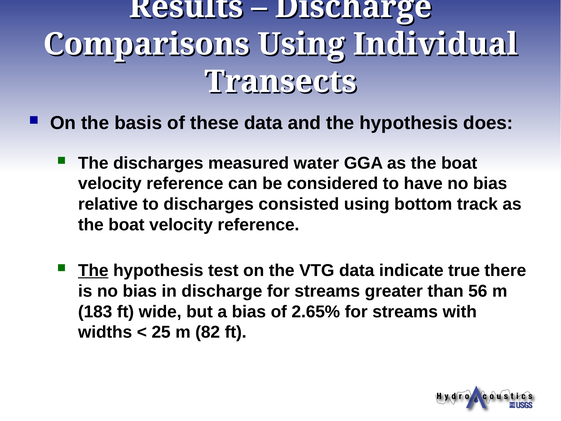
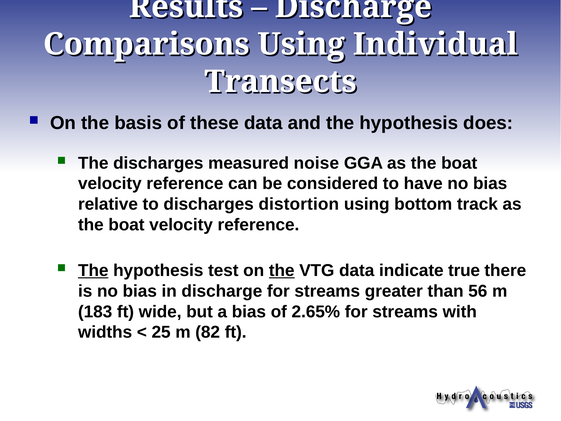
water: water -> noise
consisted: consisted -> distortion
the at (282, 270) underline: none -> present
